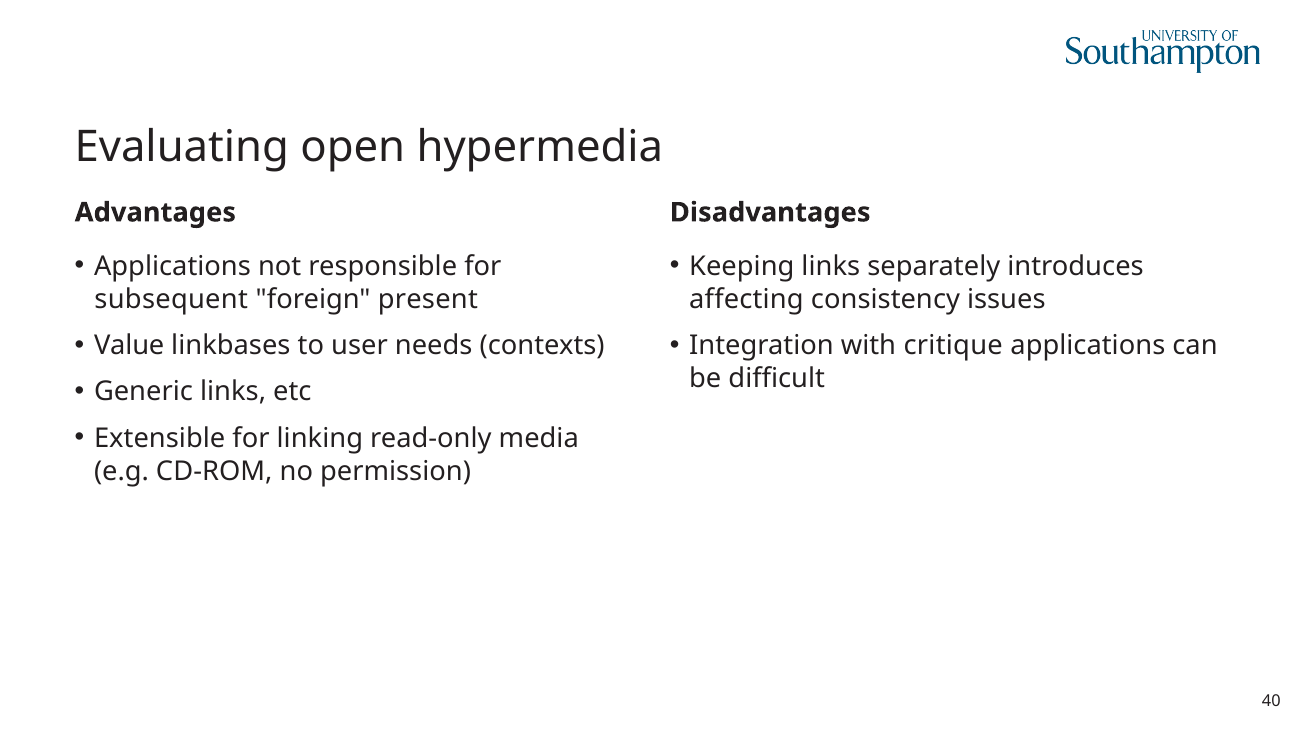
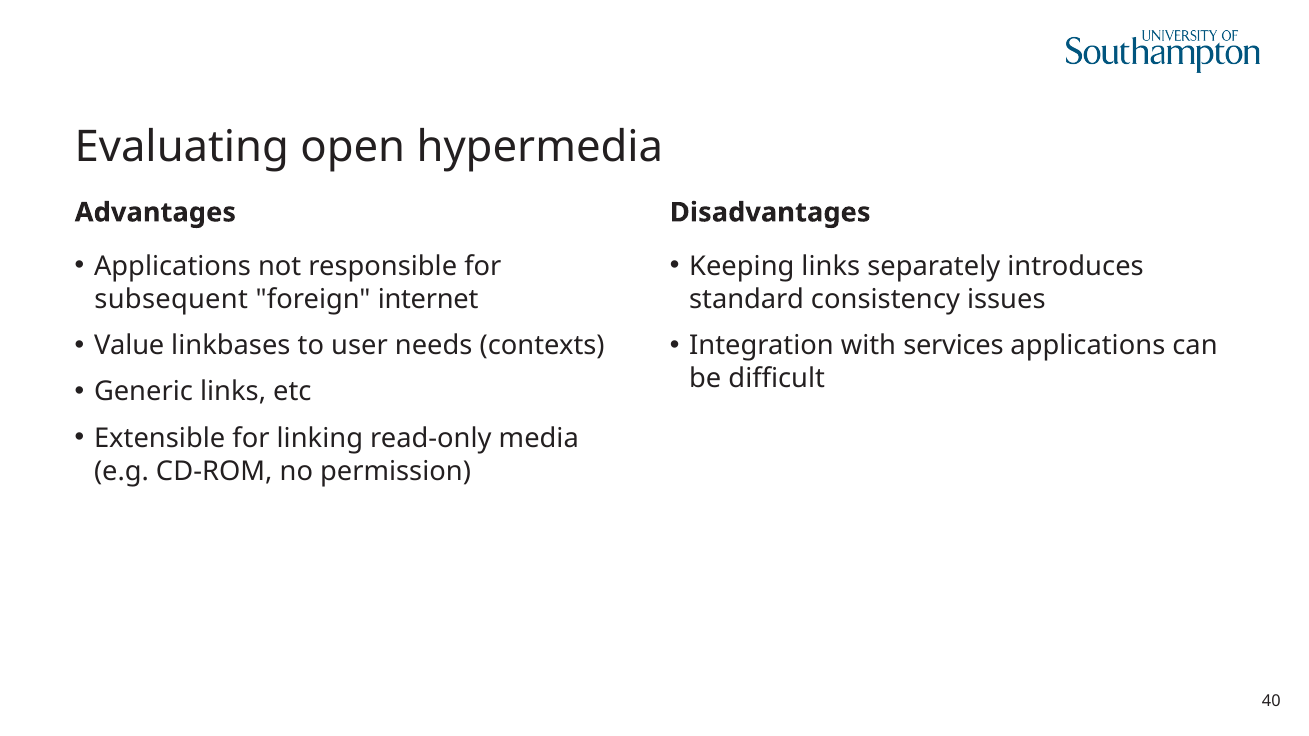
present: present -> internet
affecting: affecting -> standard
critique: critique -> services
